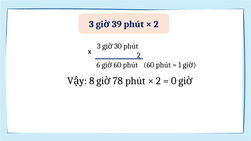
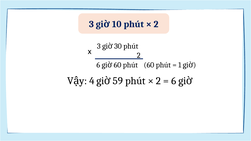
39: 39 -> 10
8: 8 -> 4
78: 78 -> 59
0 at (174, 81): 0 -> 6
